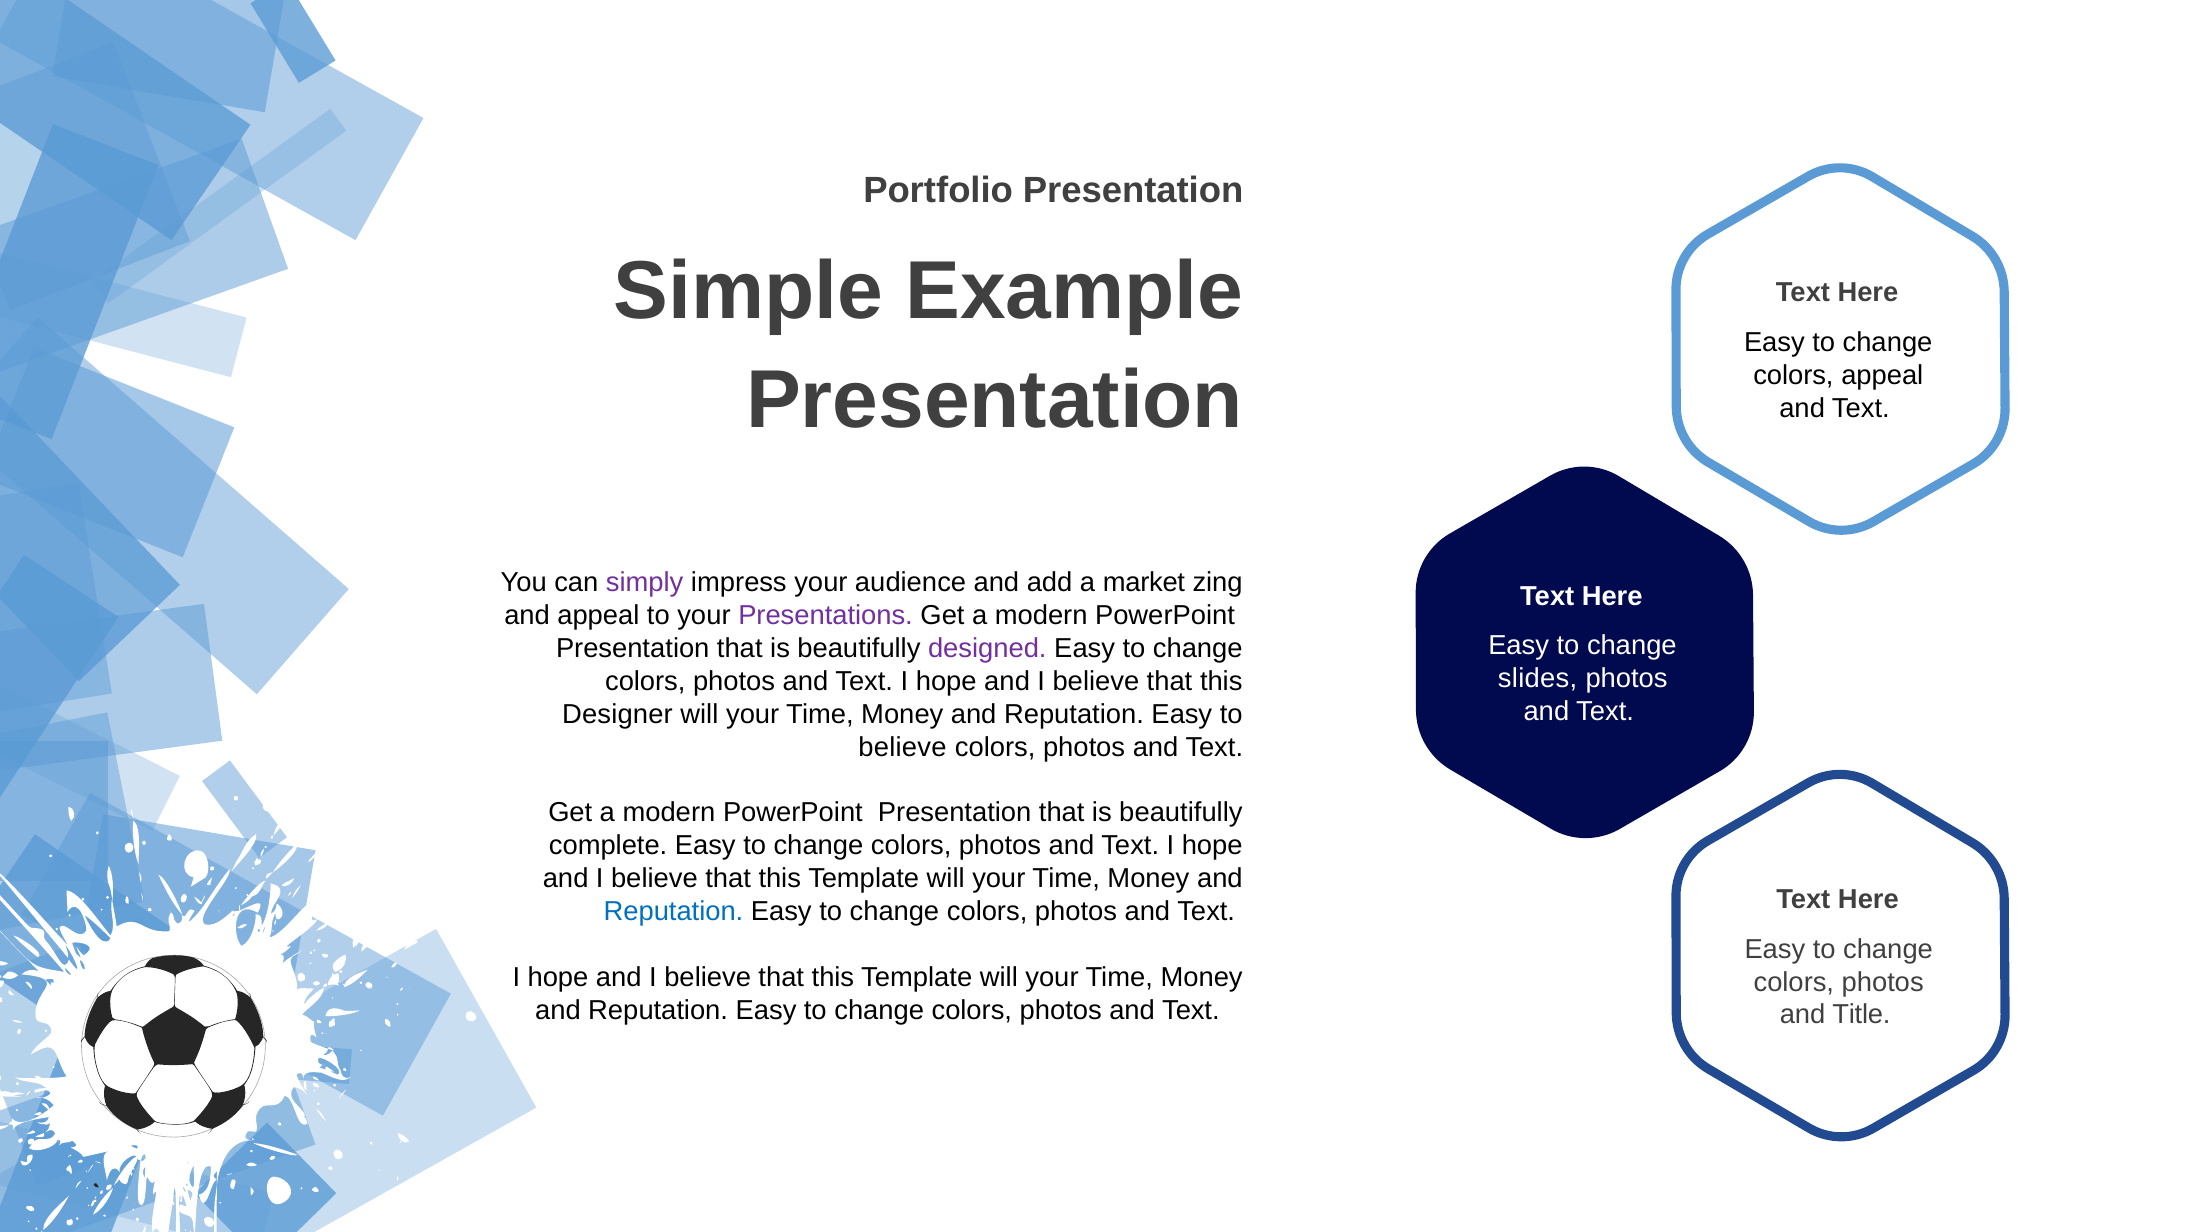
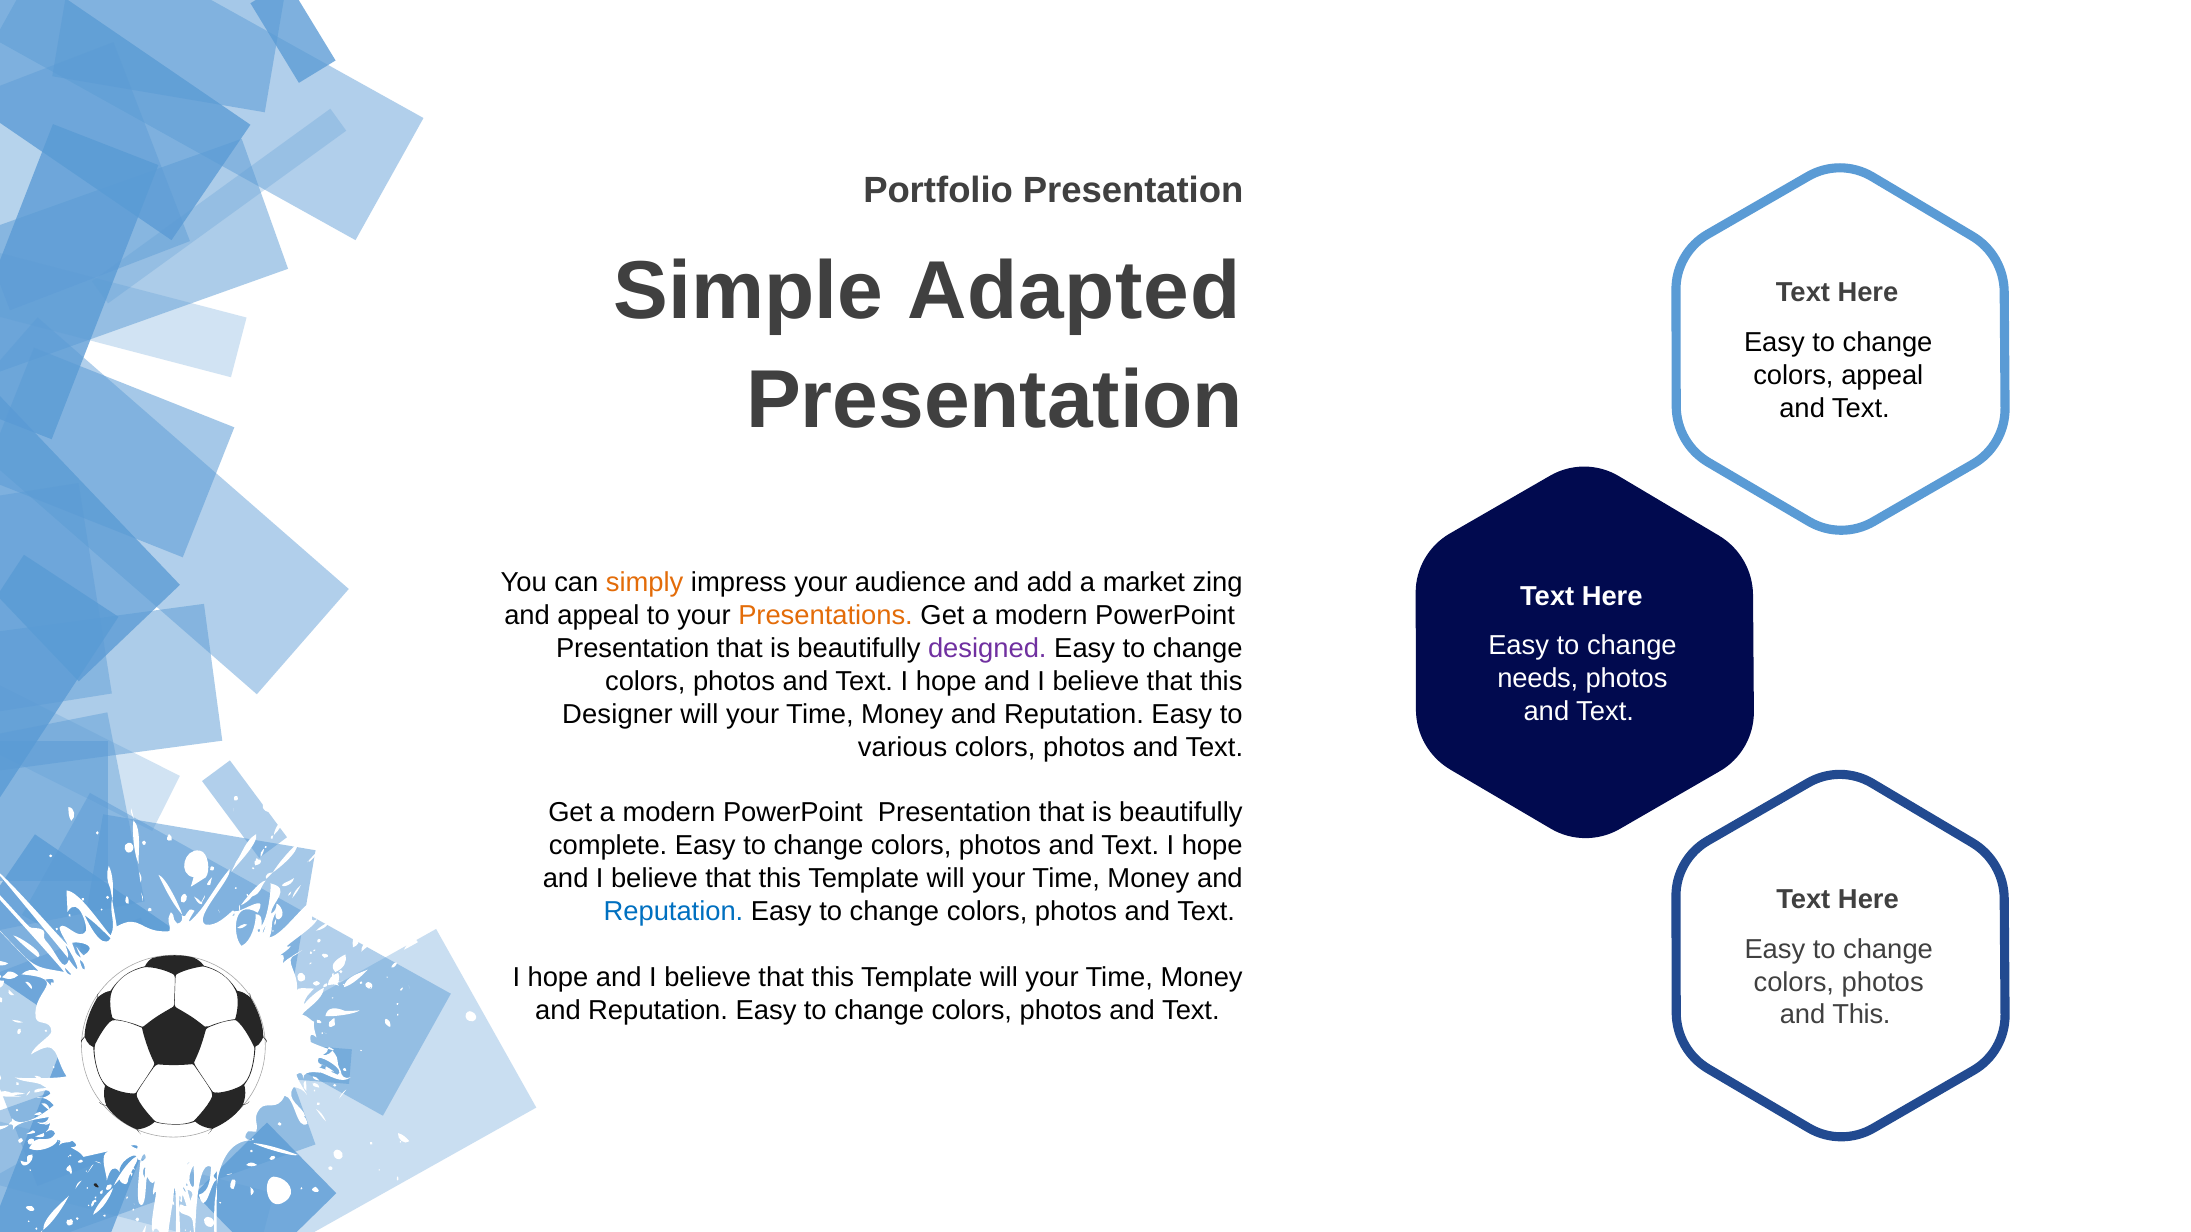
Example: Example -> Adapted
simply colour: purple -> orange
Presentations colour: purple -> orange
slides: slides -> needs
believe at (902, 747): believe -> various
and Title: Title -> This
